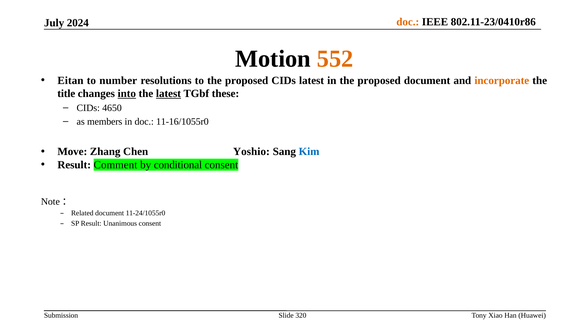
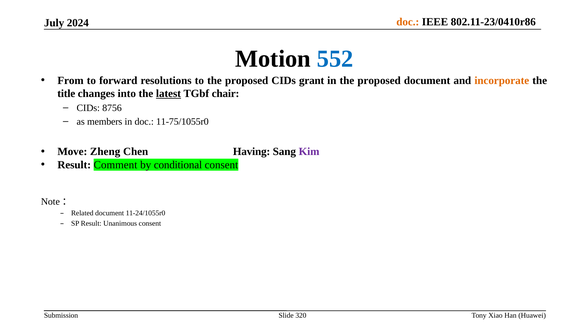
552 colour: orange -> blue
Eitan: Eitan -> From
number: number -> forward
CIDs latest: latest -> grant
into underline: present -> none
these: these -> chair
4650: 4650 -> 8756
11-16/1055r0: 11-16/1055r0 -> 11-75/1055r0
Zhang: Zhang -> Zheng
Yoshio: Yoshio -> Having
Kim colour: blue -> purple
